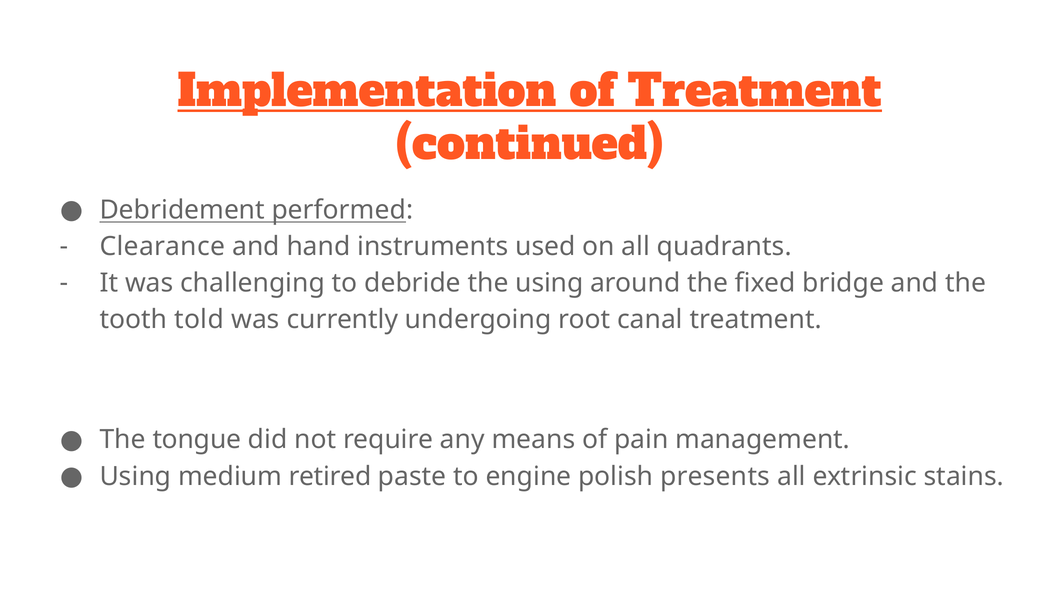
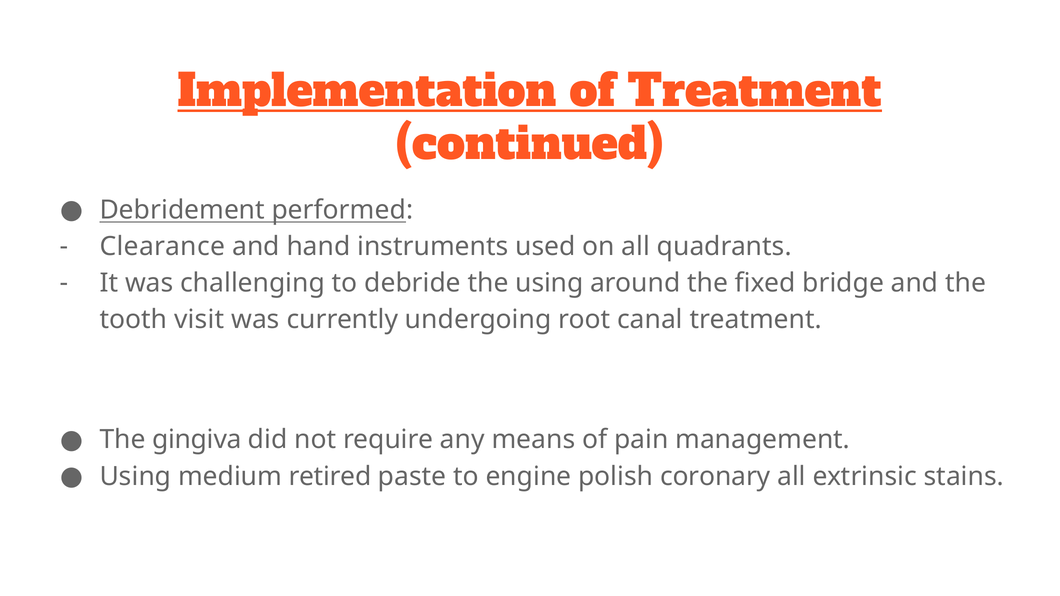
told: told -> visit
tongue: tongue -> gingiva
presents: presents -> coronary
